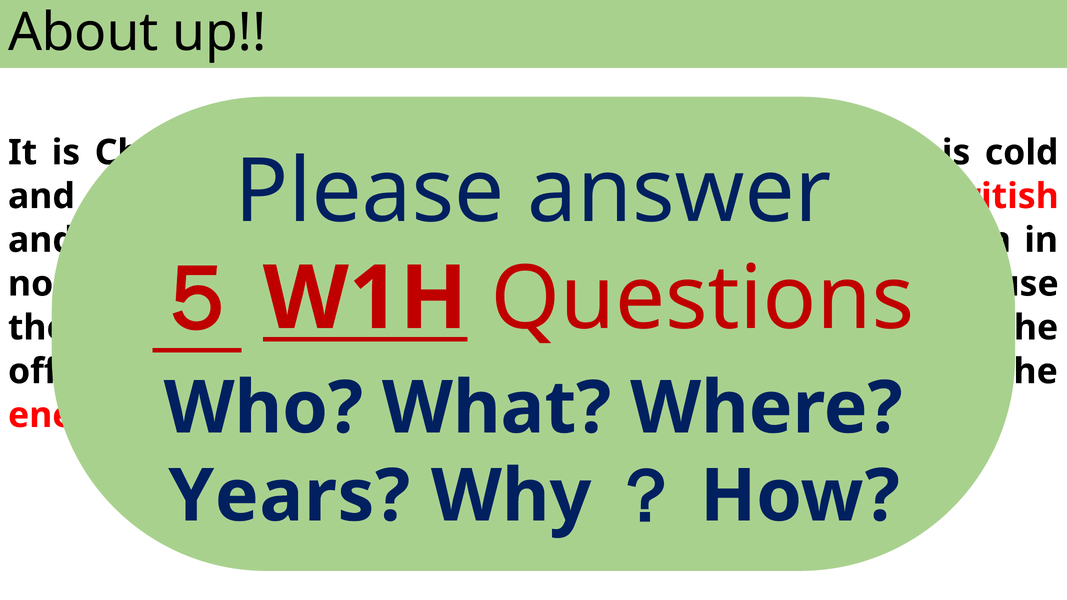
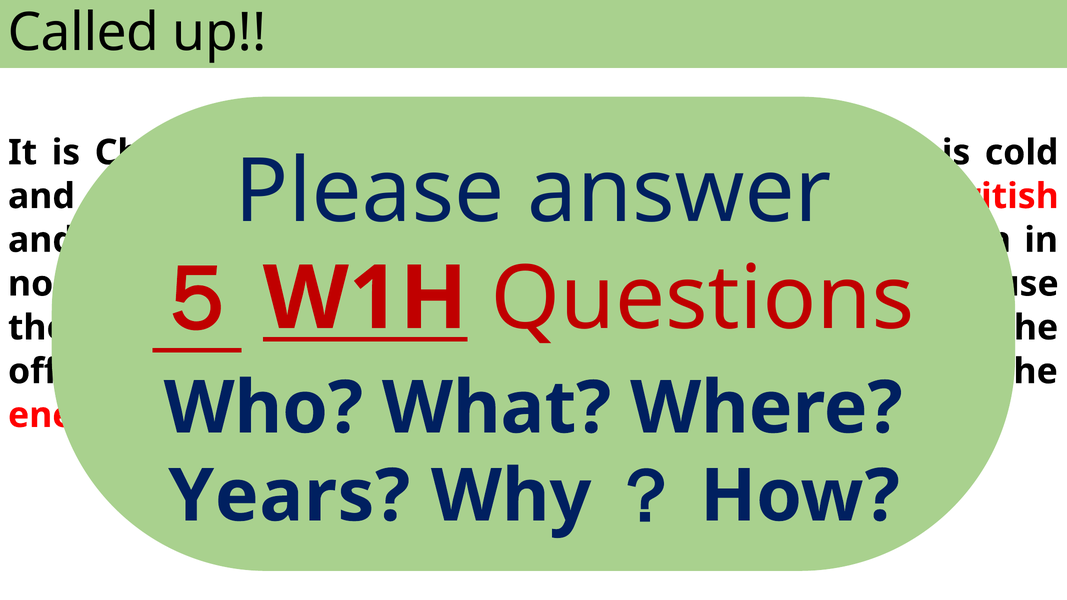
About: About -> Called
